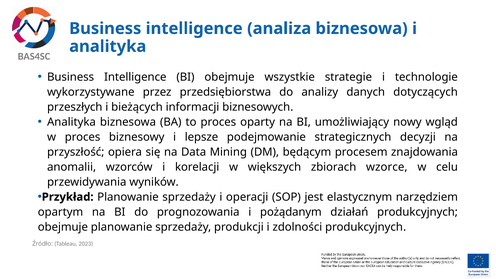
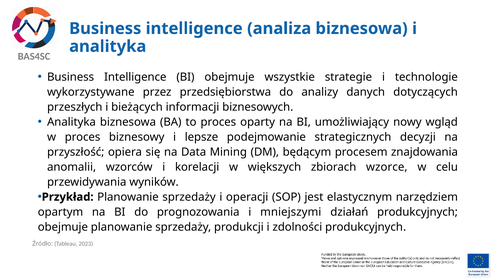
pożądanym: pożądanym -> mniejszymi
